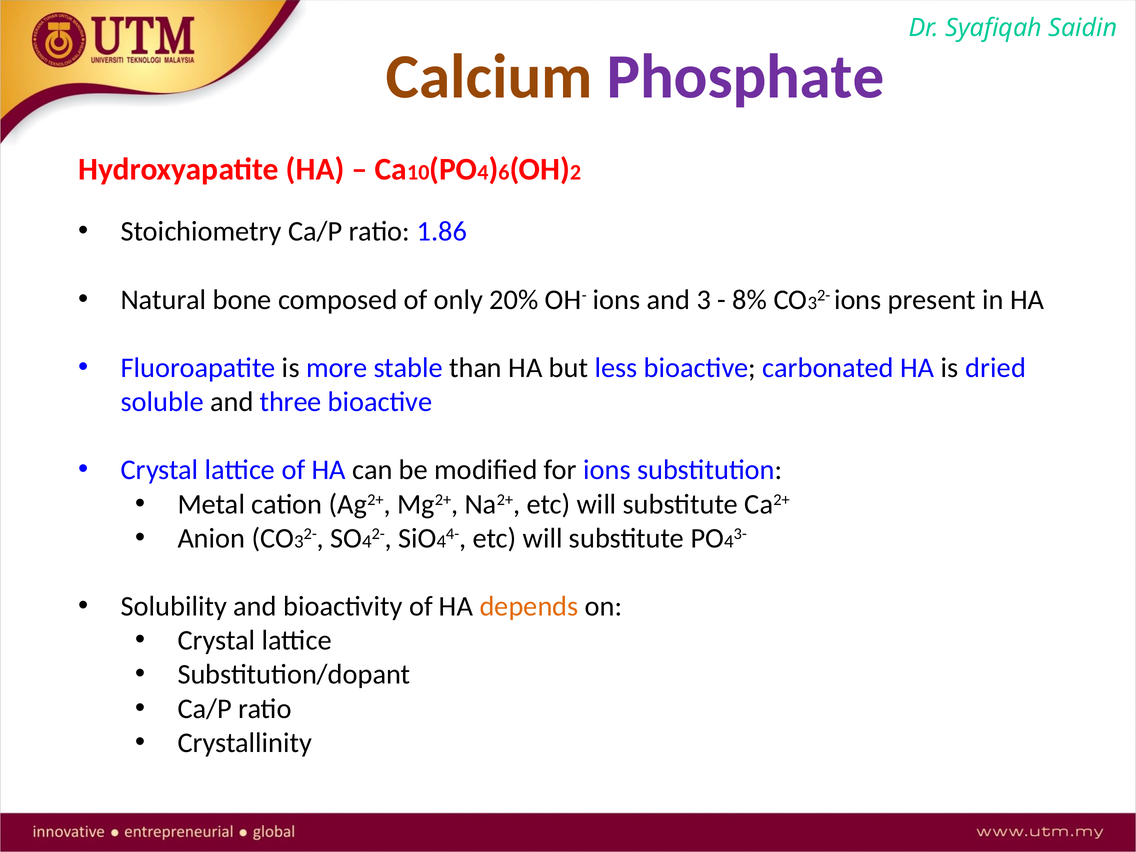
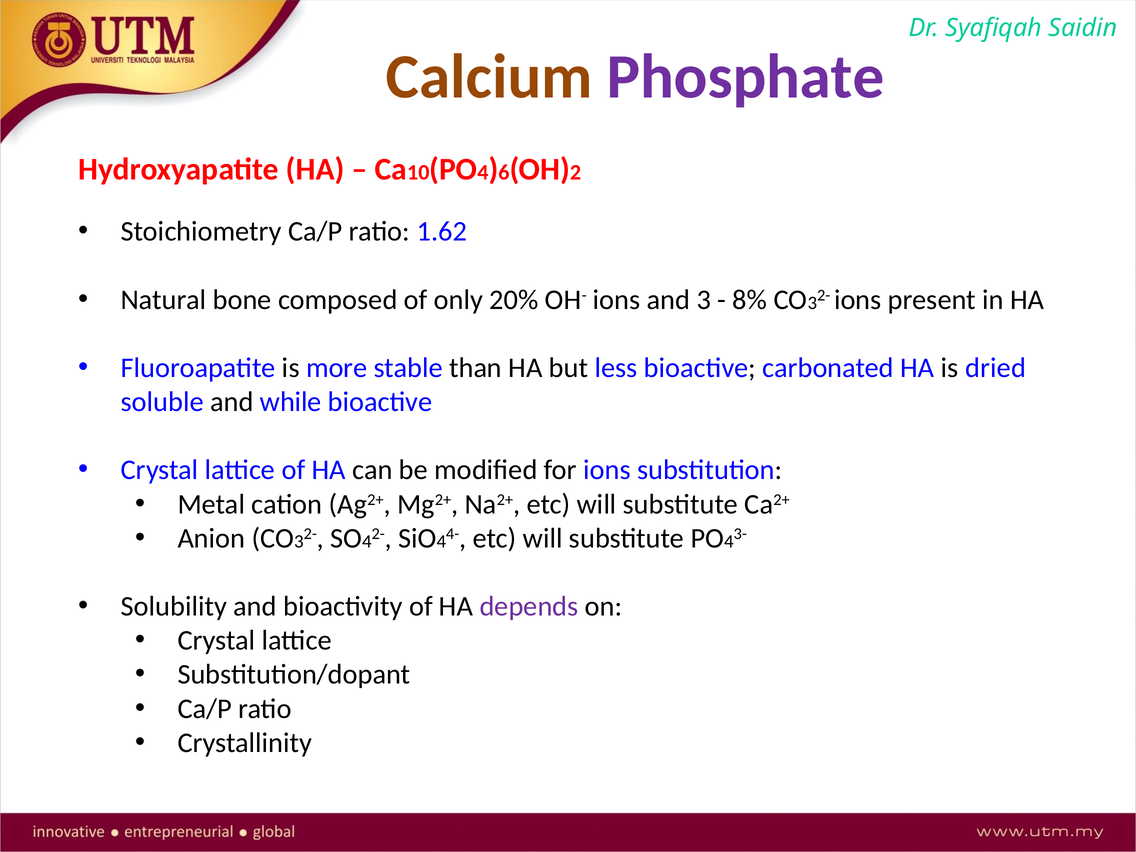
1.86: 1.86 -> 1.62
three: three -> while
depends colour: orange -> purple
